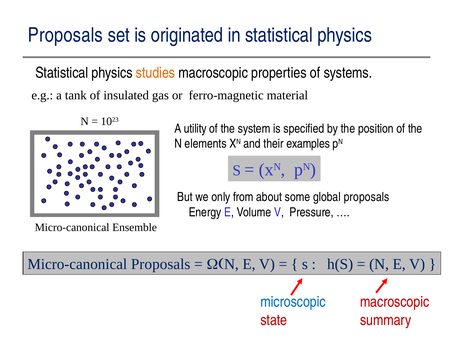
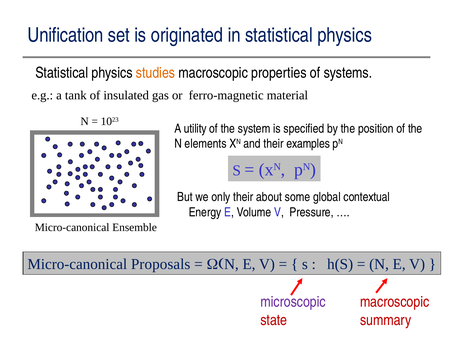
Proposals at (65, 35): Proposals -> Unification
only from: from -> their
global proposals: proposals -> contextual
microscopic colour: blue -> purple
